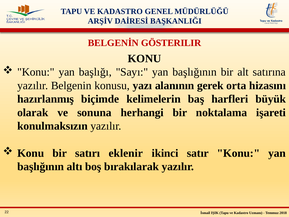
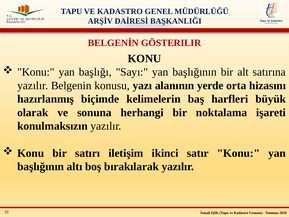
gerek: gerek -> yerde
eklenir: eklenir -> iletişim
